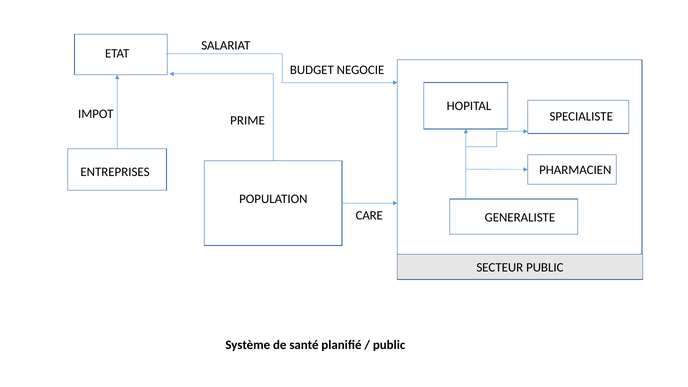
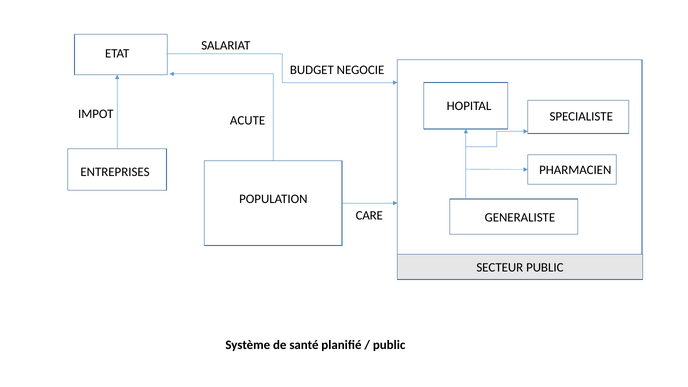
PRIME: PRIME -> ACUTE
